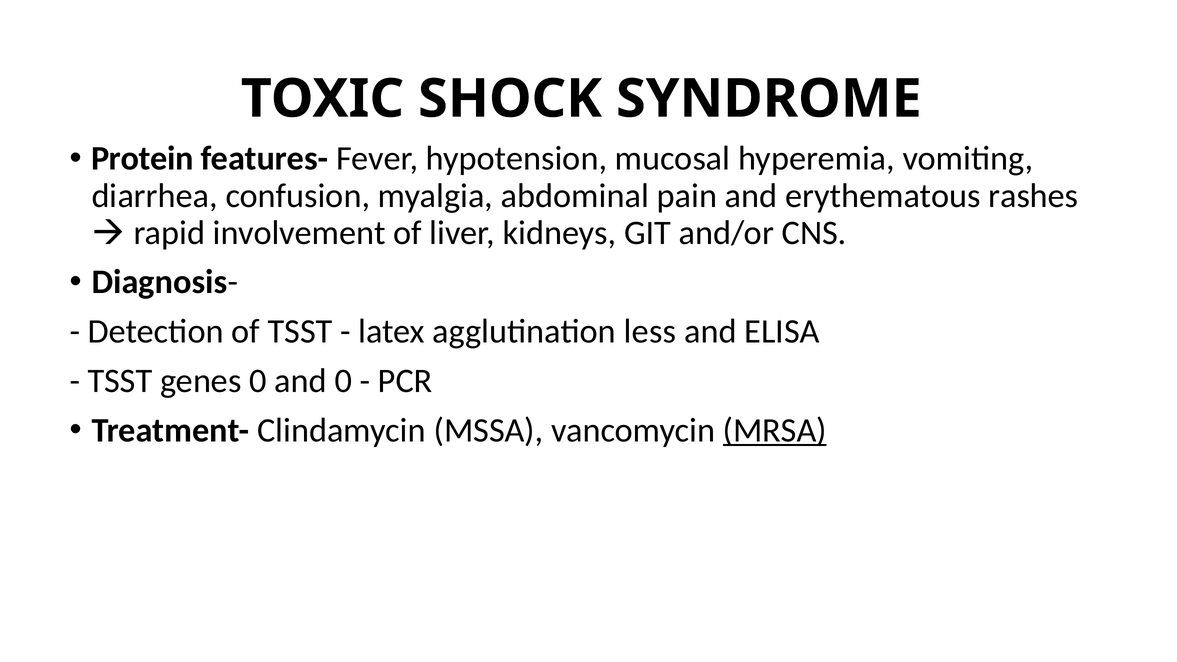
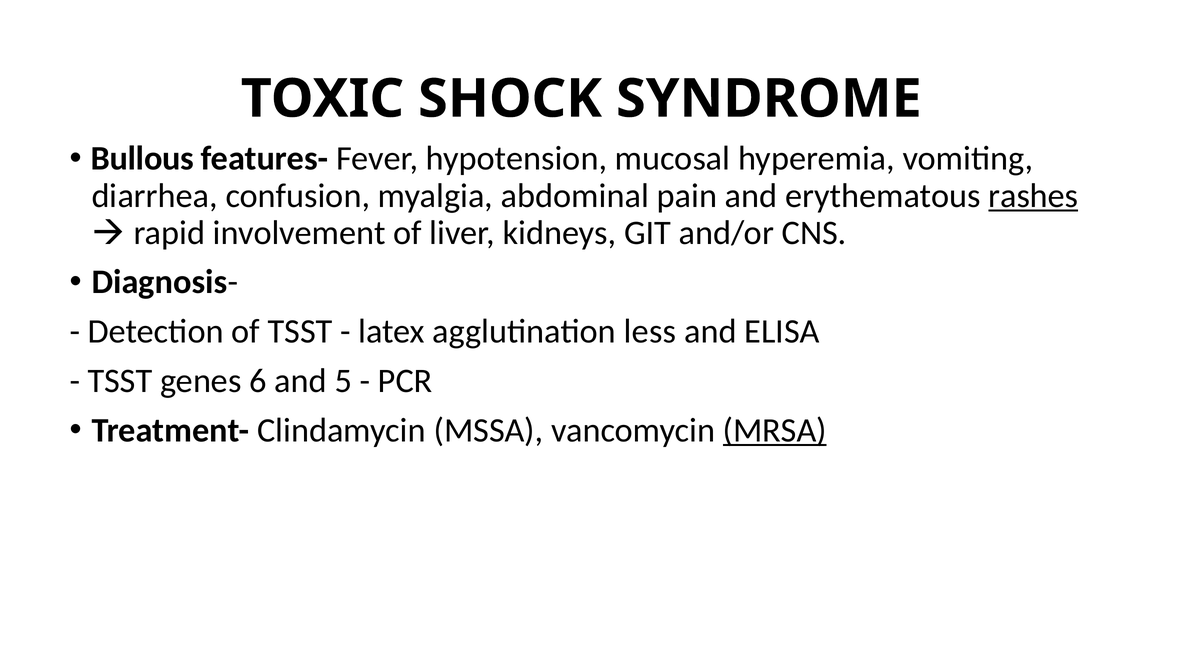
Protein: Protein -> Bullous
rashes underline: none -> present
genes 0: 0 -> 6
and 0: 0 -> 5
